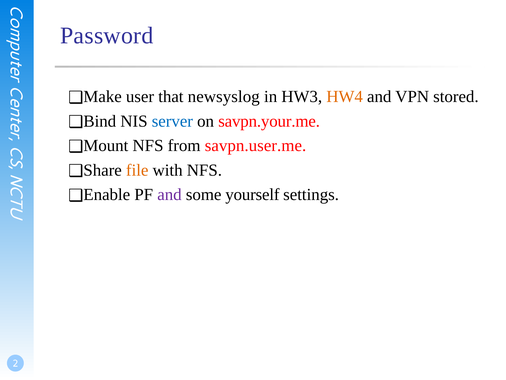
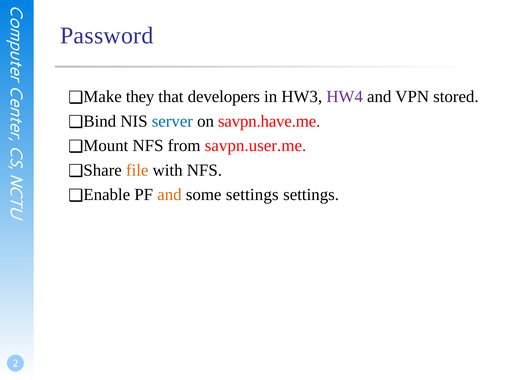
user: user -> they
newsyslog: newsyslog -> developers
HW4 colour: orange -> purple
savpn.your.me: savpn.your.me -> savpn.have.me
and at (169, 194) colour: purple -> orange
some yourself: yourself -> settings
